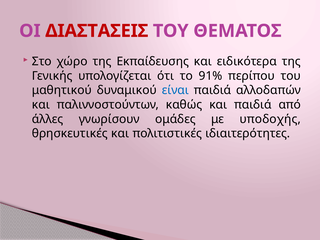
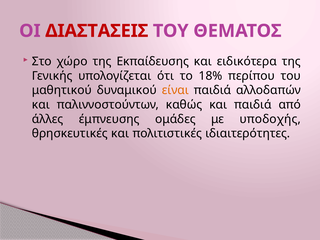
91%: 91% -> 18%
είναι colour: blue -> orange
γνωρίσουν: γνωρίσουν -> έμπνευσης
